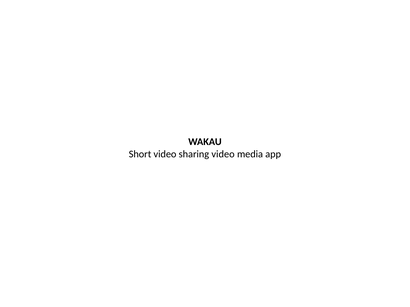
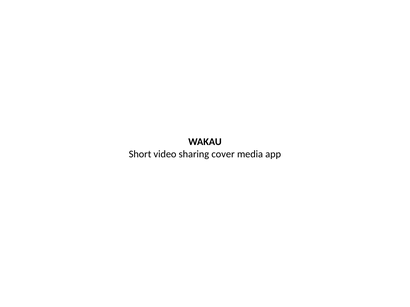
sharing video: video -> cover
